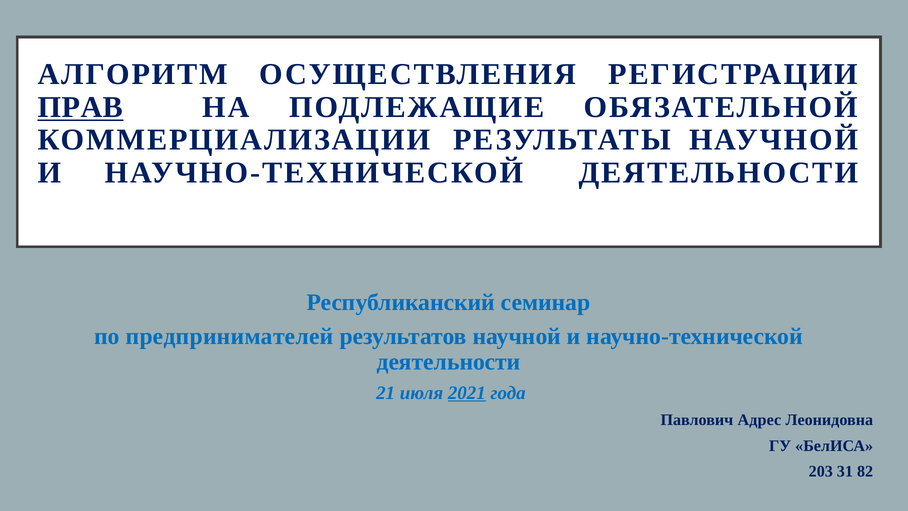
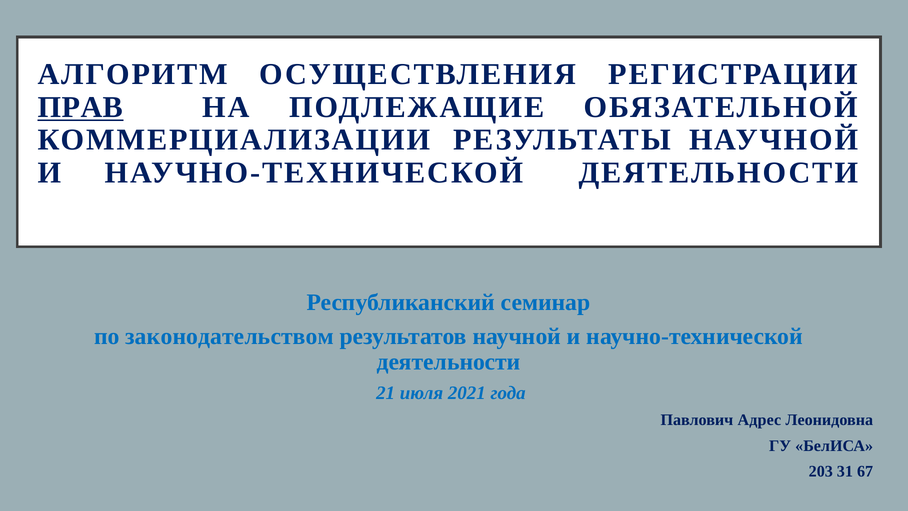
предпринимателей: предпринимателей -> законодательством
2021 underline: present -> none
82: 82 -> 67
